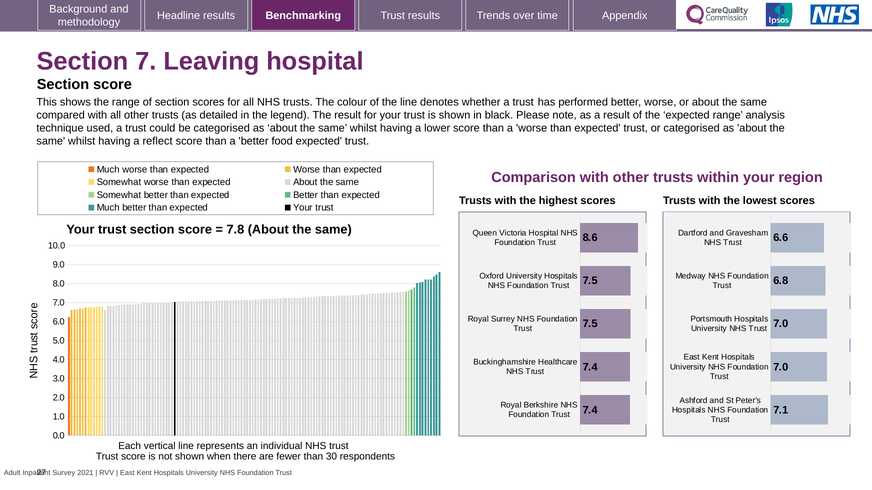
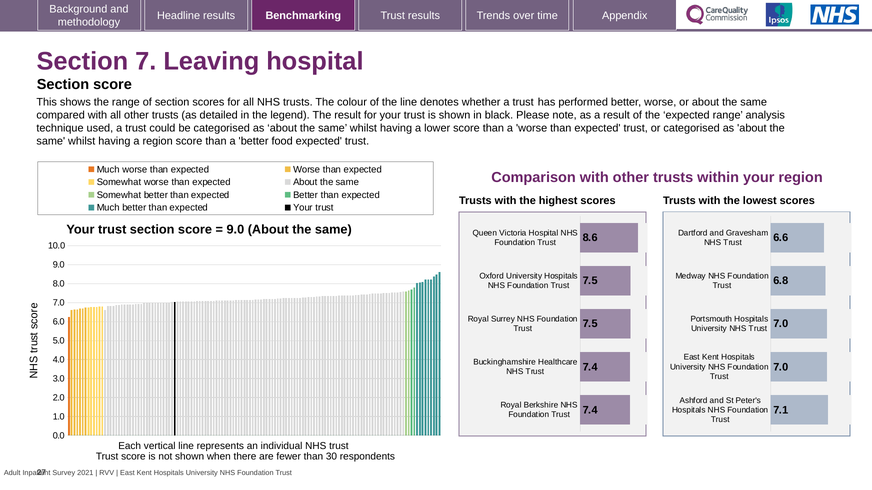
a reflect: reflect -> region
7.8 at (235, 230): 7.8 -> 9.0
